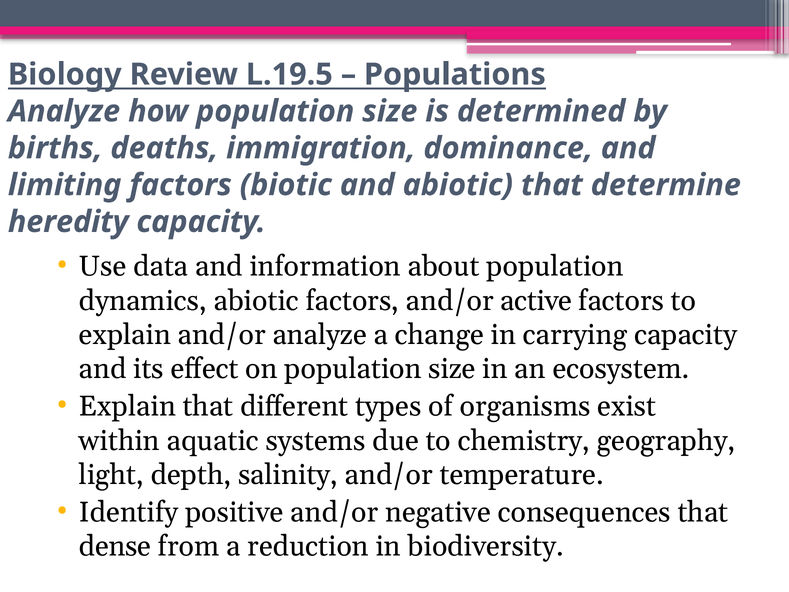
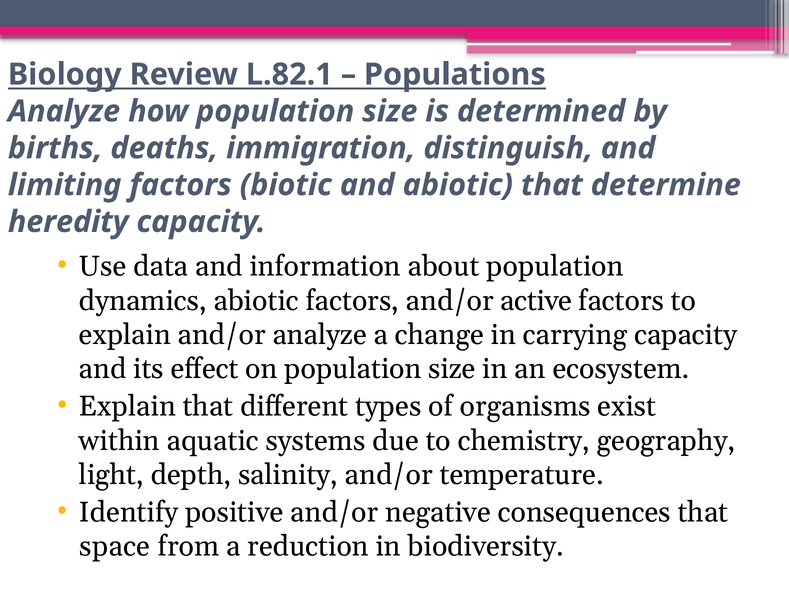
L.19.5: L.19.5 -> L.82.1
dominance: dominance -> distinguish
dense: dense -> space
